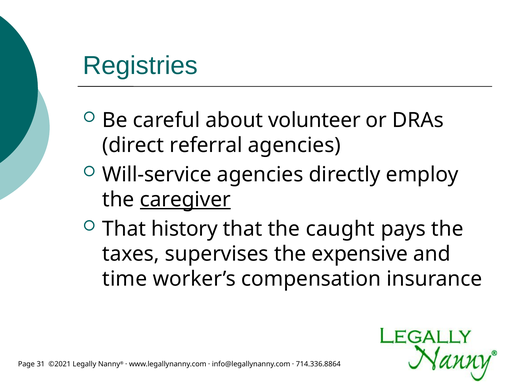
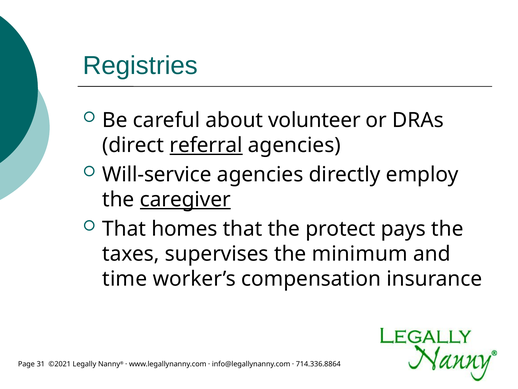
referral underline: none -> present
history: history -> homes
caught: caught -> protect
expensive: expensive -> minimum
